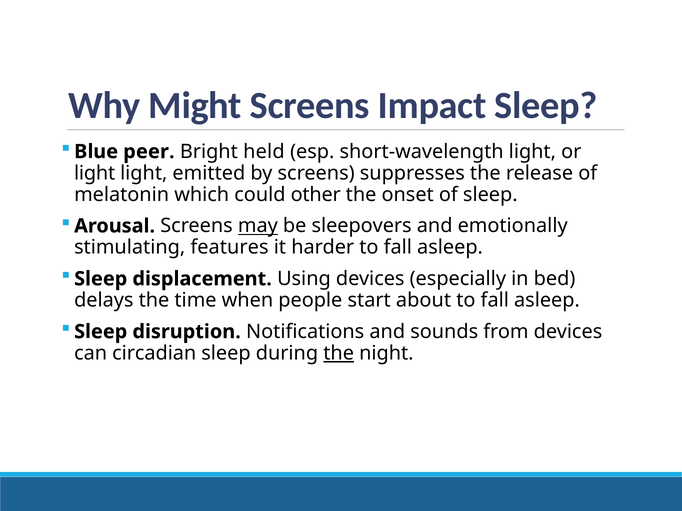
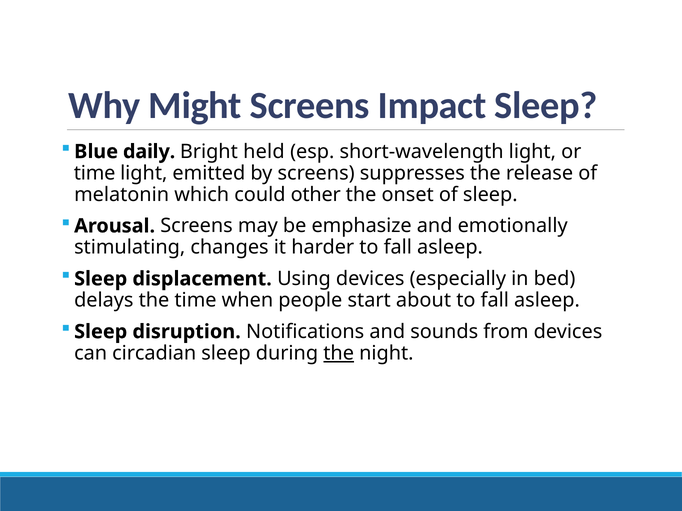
peer: peer -> daily
light at (95, 173): light -> time
may underline: present -> none
sleepovers: sleepovers -> emphasize
features: features -> changes
